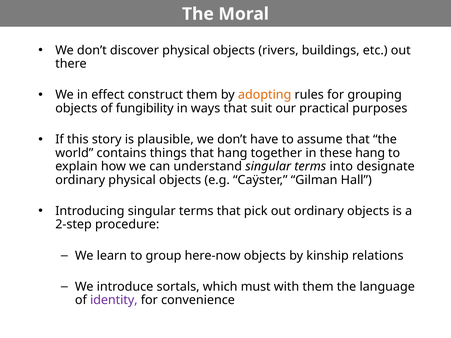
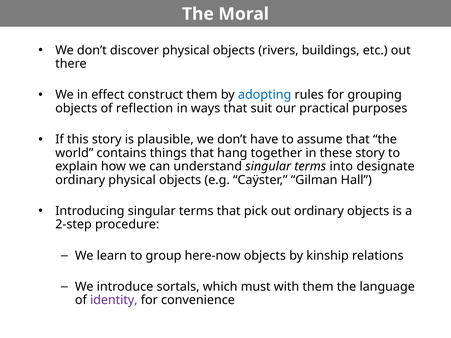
adopting colour: orange -> blue
fungibility: fungibility -> reflection
these hang: hang -> story
